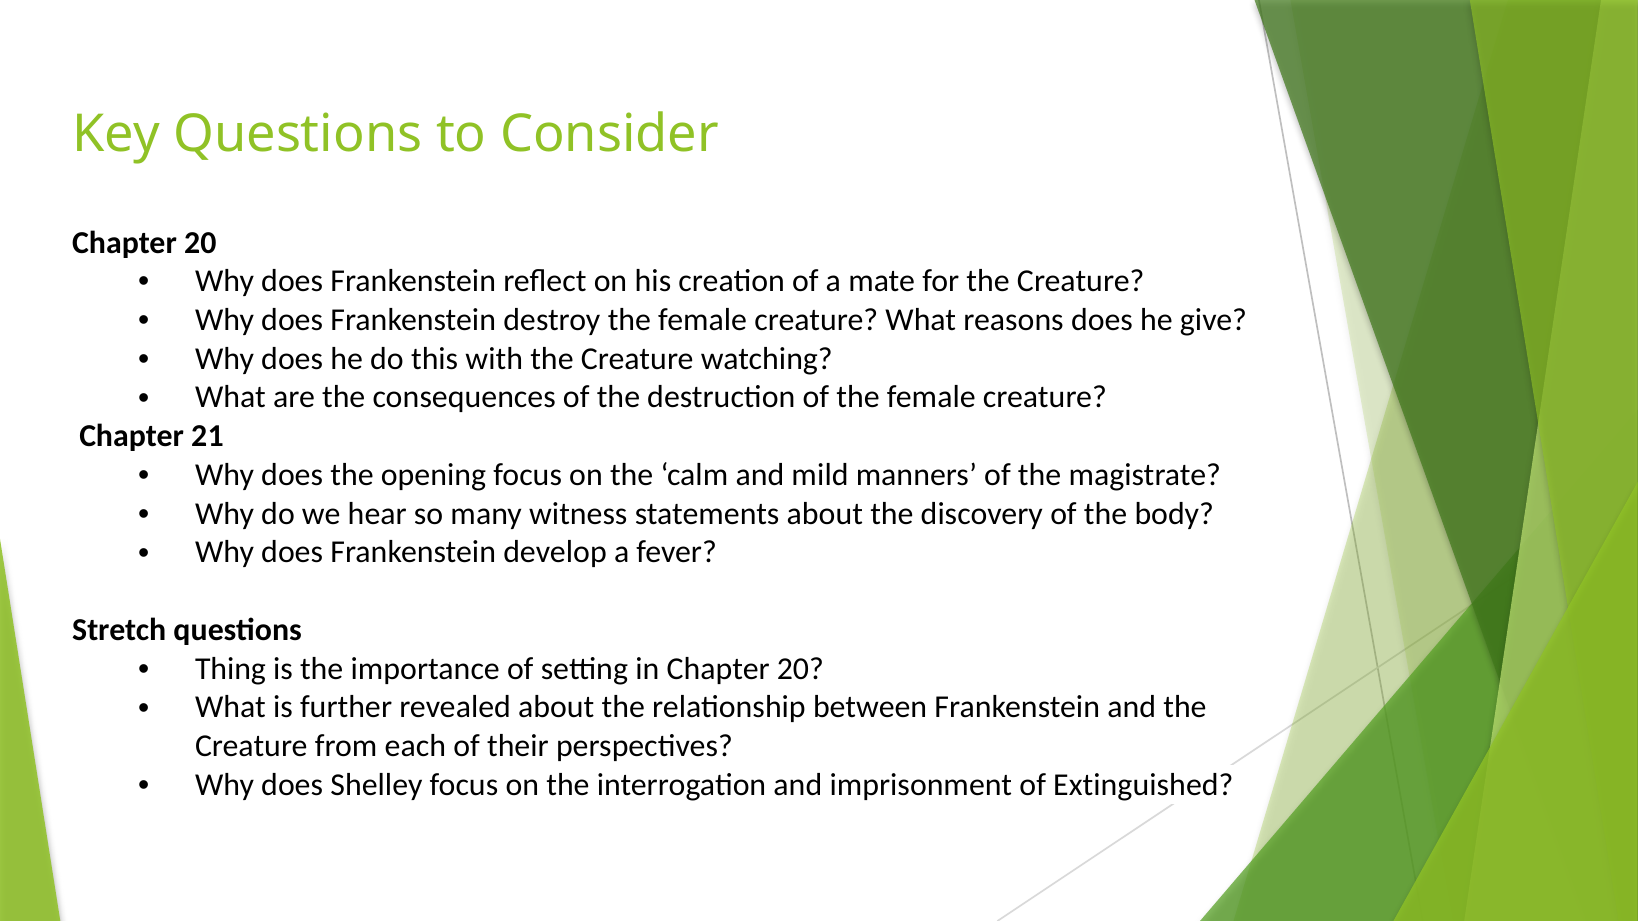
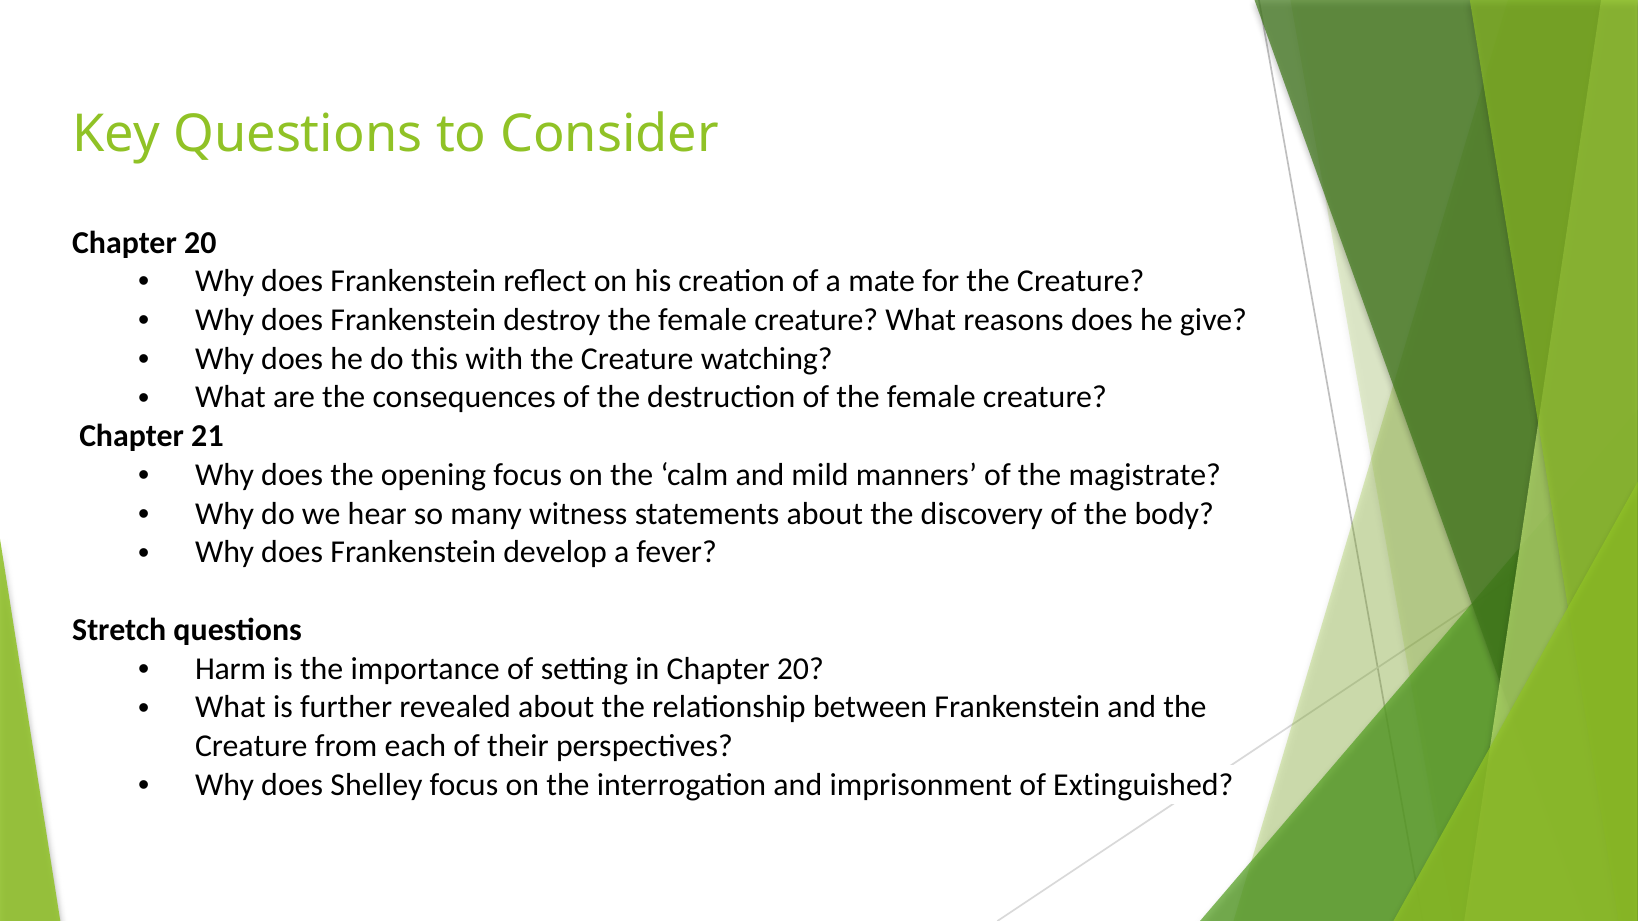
Thing: Thing -> Harm
